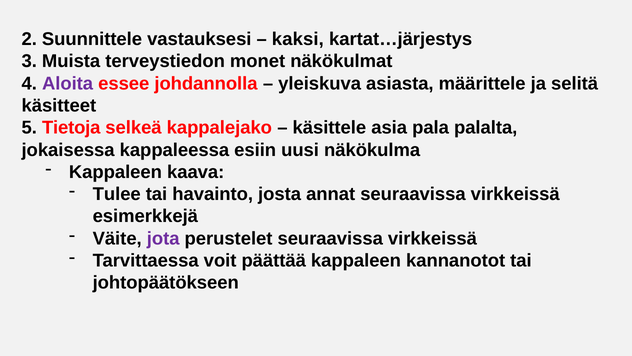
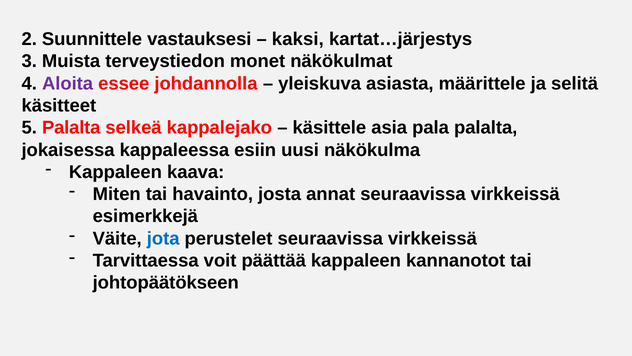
5 Tietoja: Tietoja -> Palalta
Tulee: Tulee -> Miten
jota colour: purple -> blue
